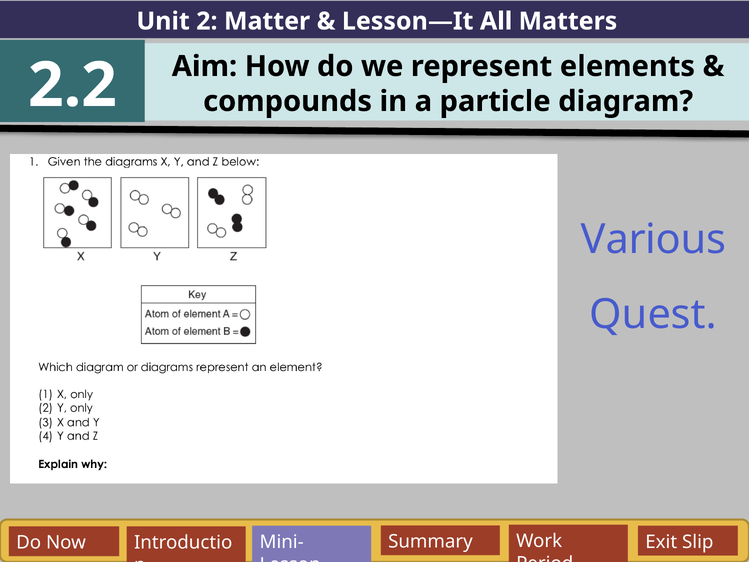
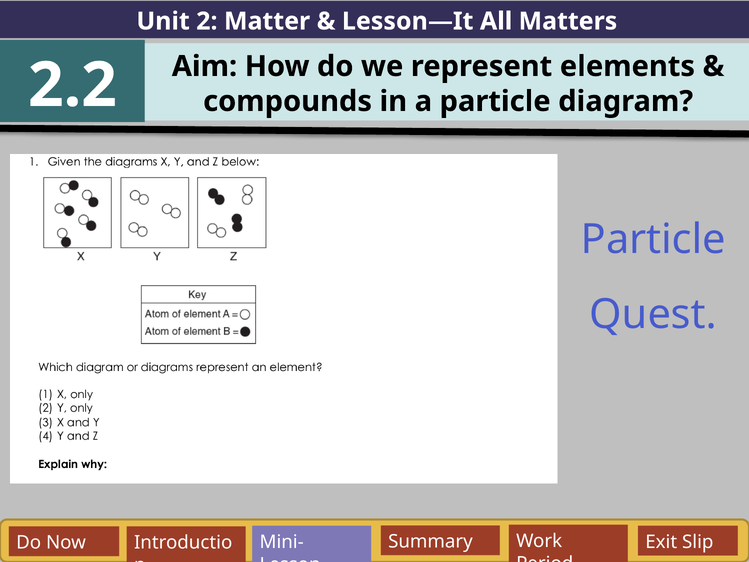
Various at (653, 240): Various -> Particle
